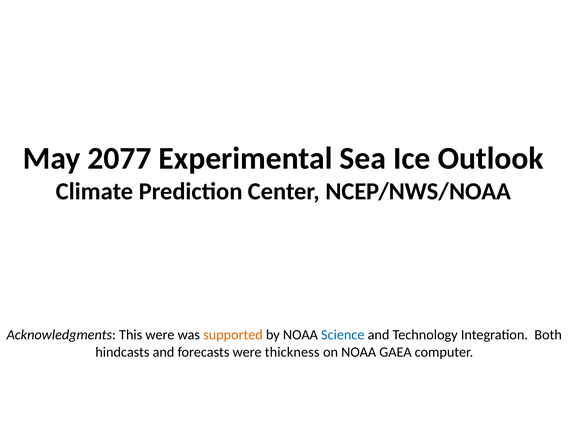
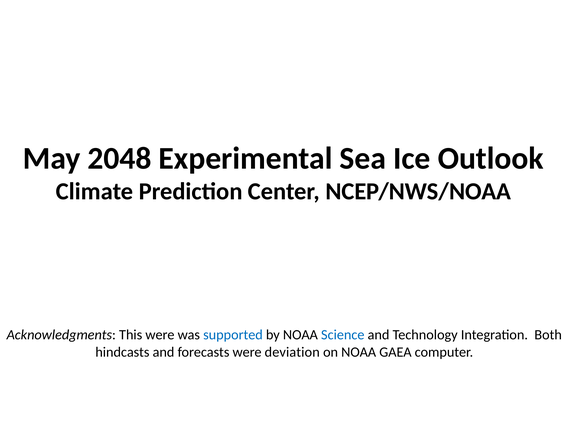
2077: 2077 -> 2048
supported colour: orange -> blue
thickness: thickness -> deviation
